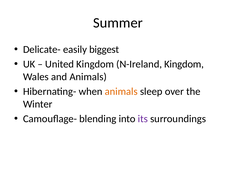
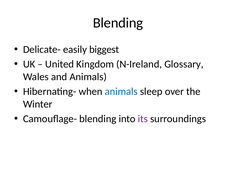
Summer at (118, 23): Summer -> Blending
N-Ireland Kingdom: Kingdom -> Glossary
animals at (121, 91) colour: orange -> blue
